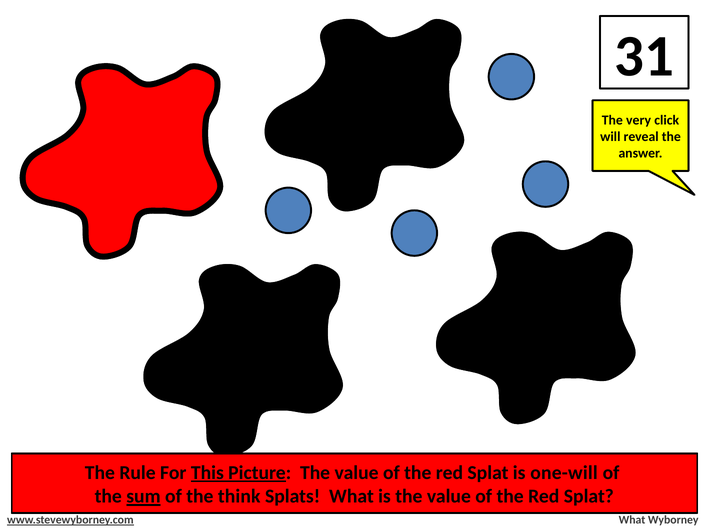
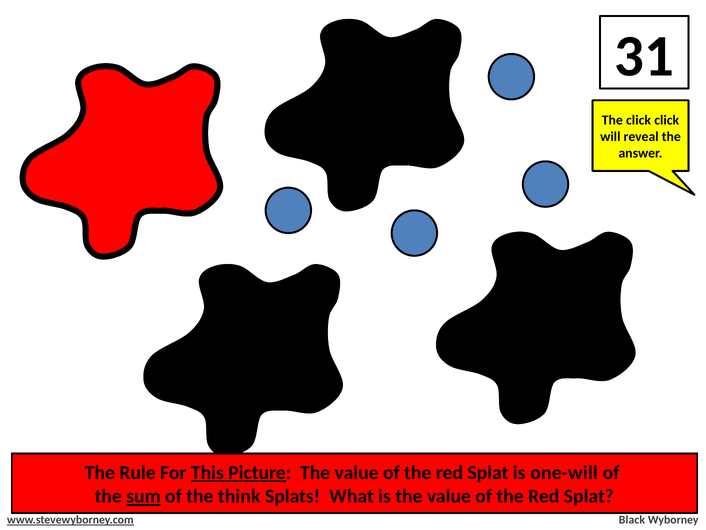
The very: very -> click
What at (632, 519): What -> Black
